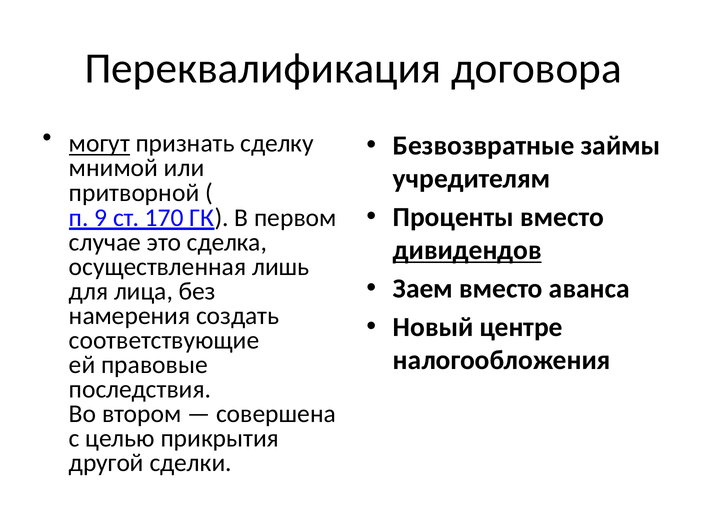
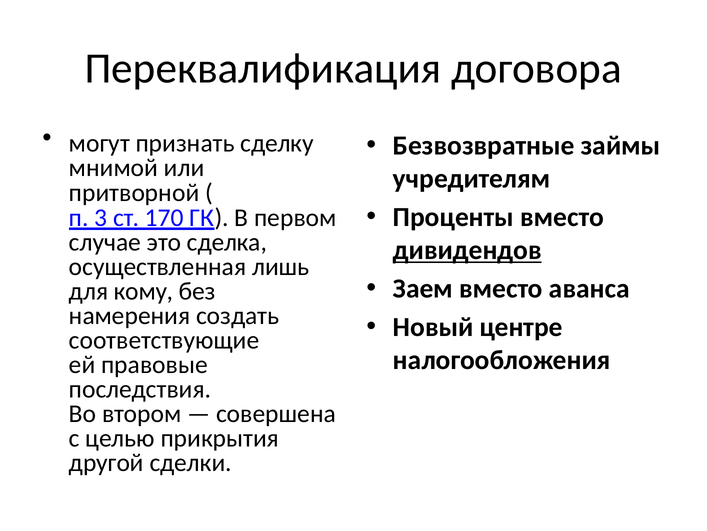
могут underline: present -> none
9: 9 -> 3
лица: лица -> кому
